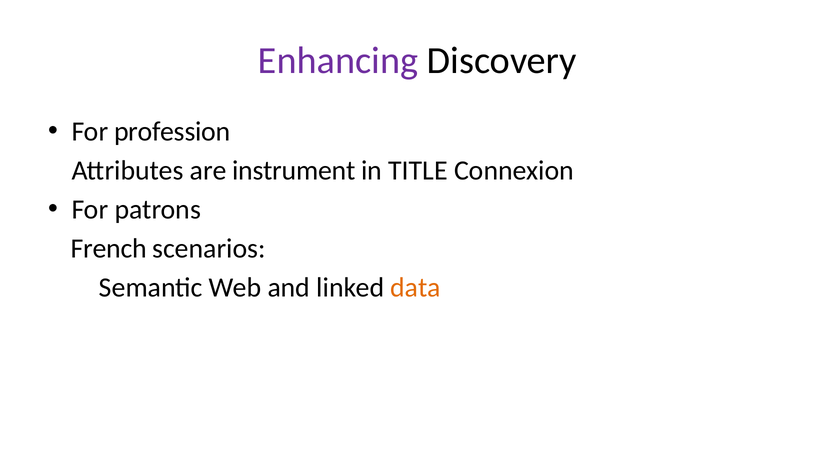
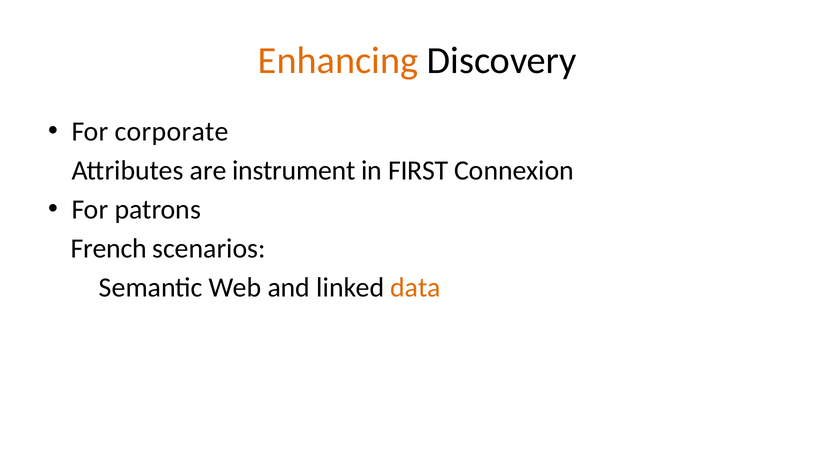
Enhancing colour: purple -> orange
profession: profession -> corporate
TITLE: TITLE -> FIRST
